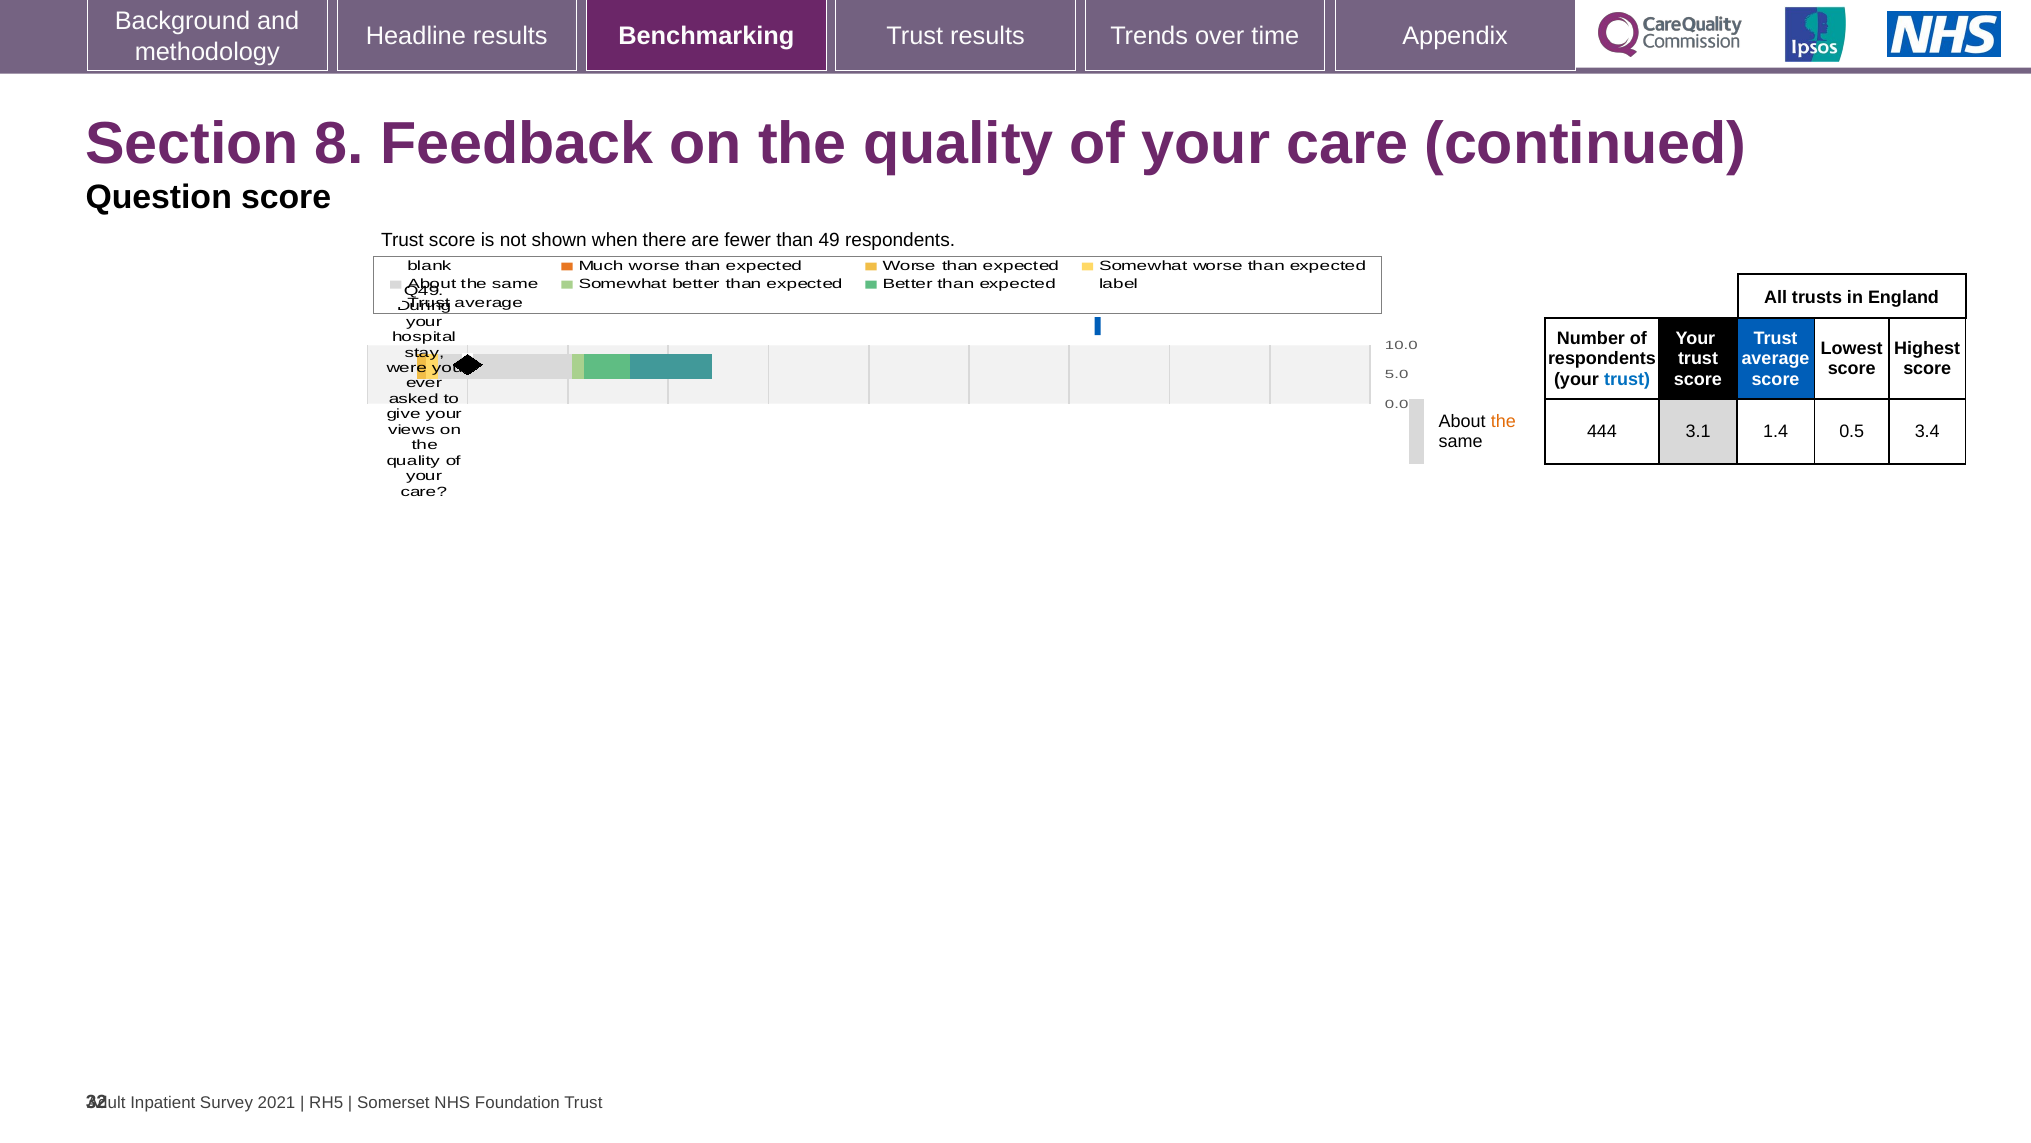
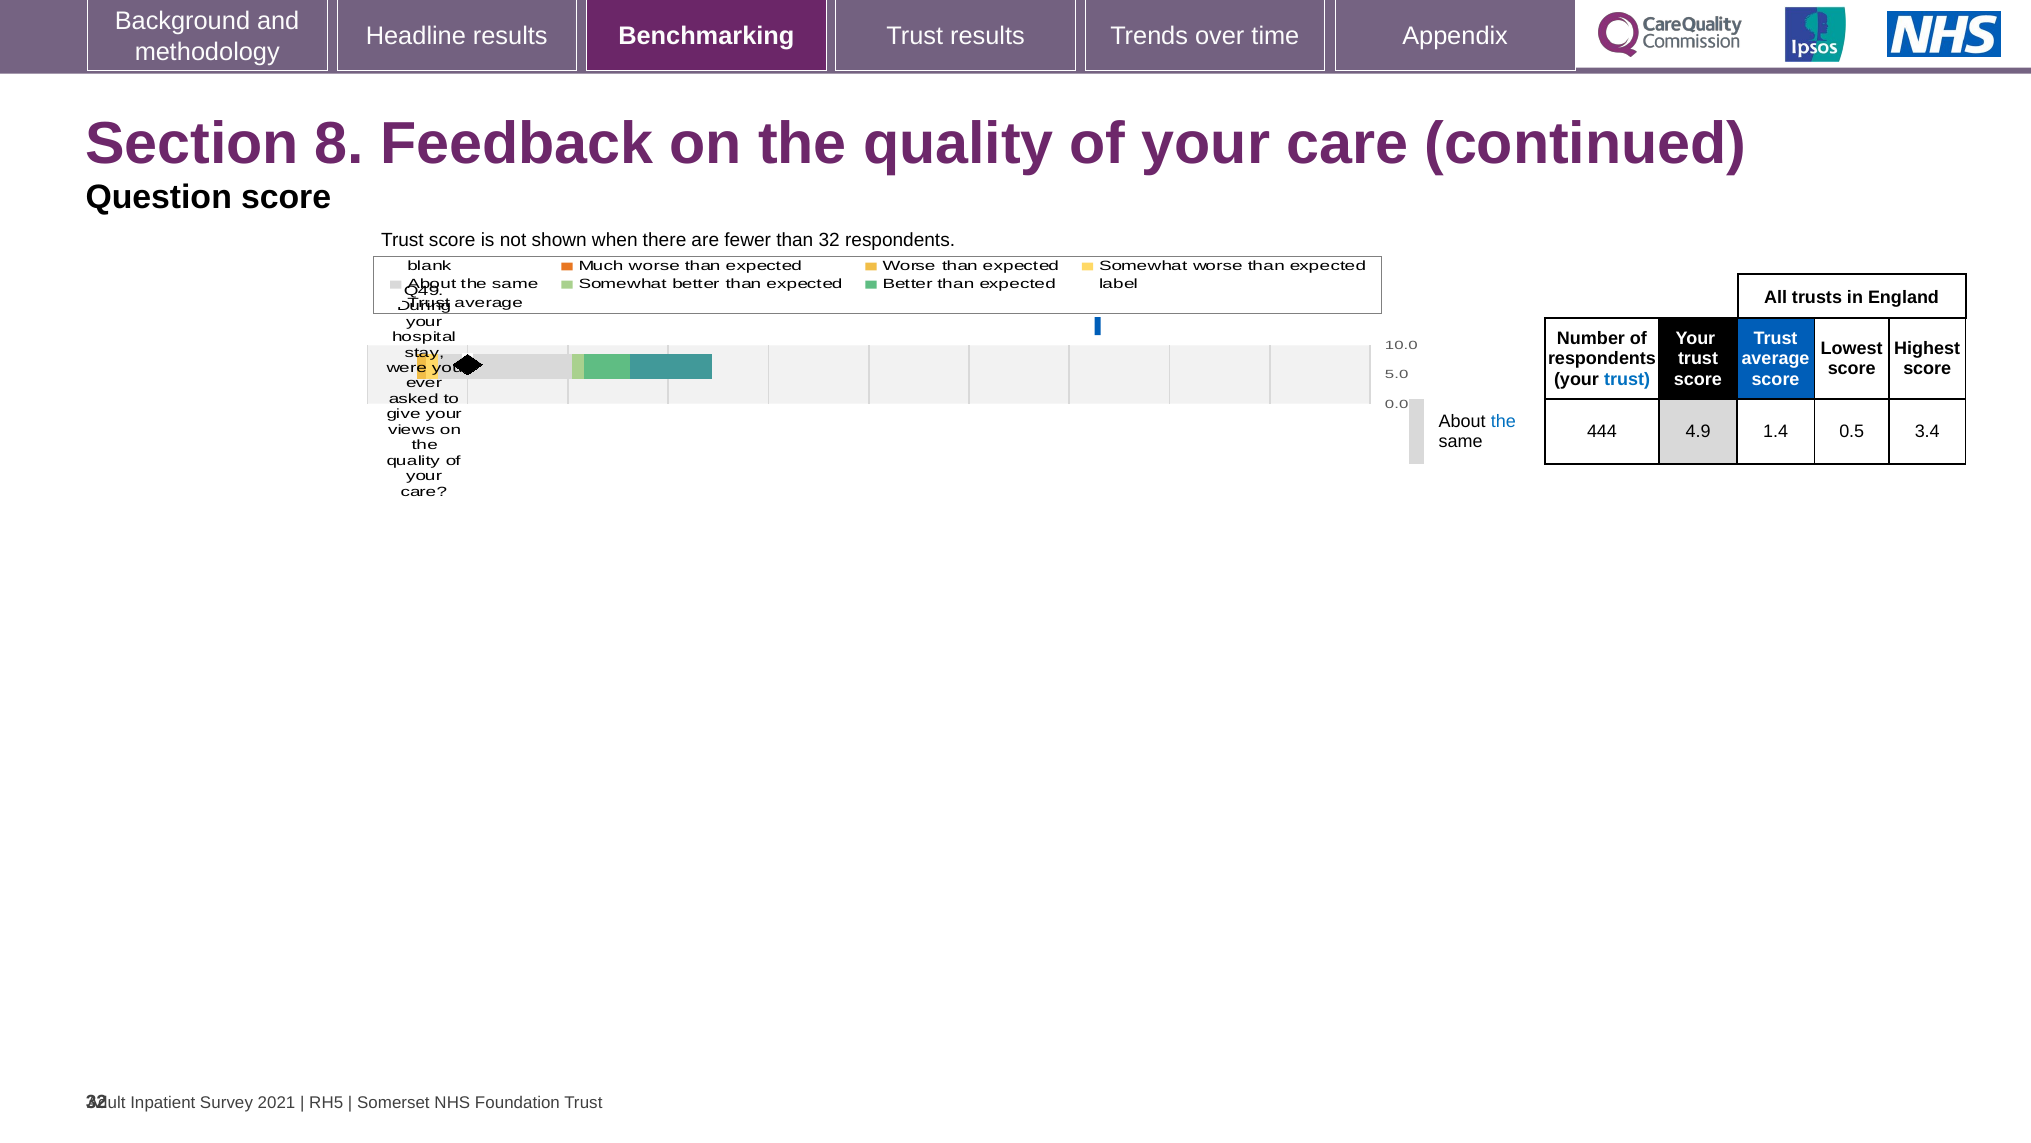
than 49: 49 -> 32
the at (1503, 421) colour: orange -> blue
3.1: 3.1 -> 4.9
